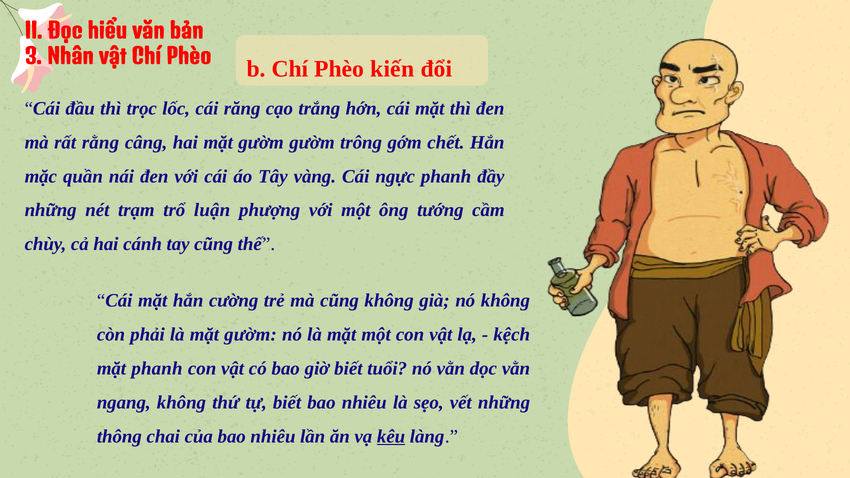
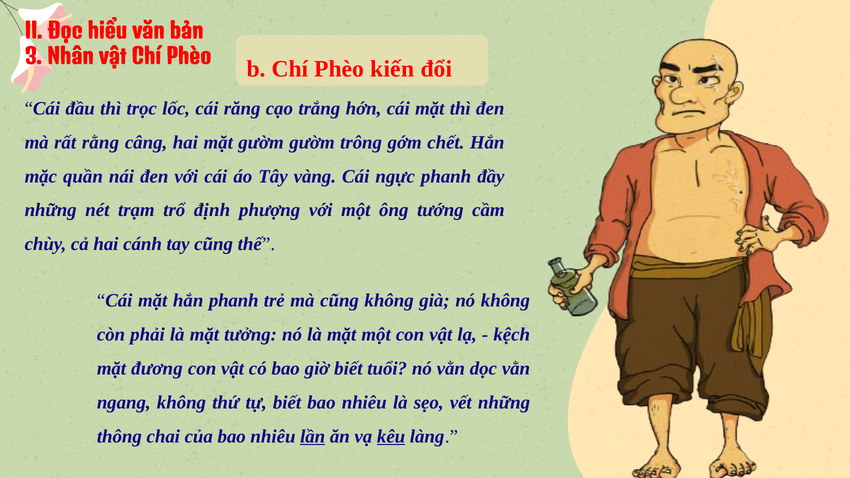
luận: luận -> định
hắn cường: cường -> phanh
là mặt gườm: gườm -> tưởng
mặt phanh: phanh -> đương
lần underline: none -> present
